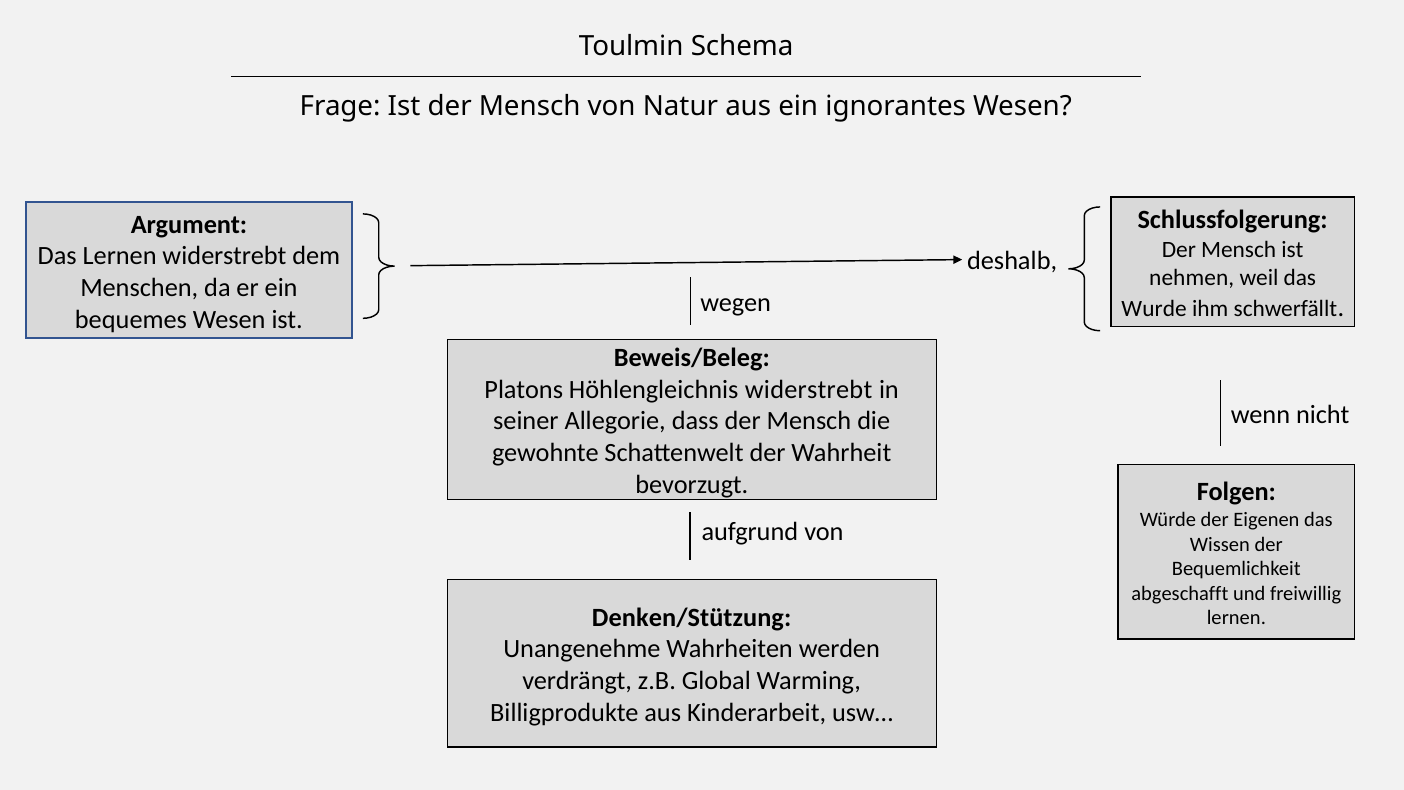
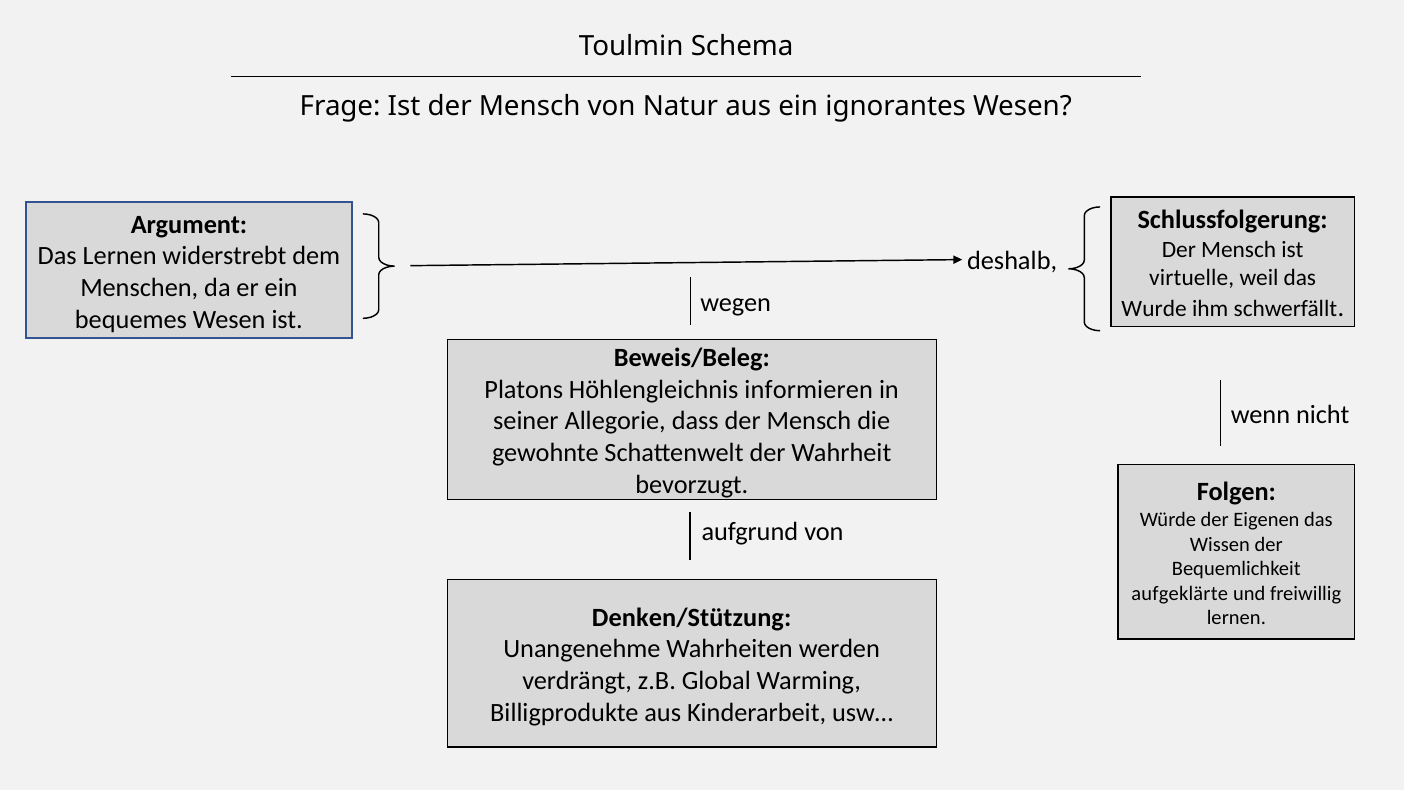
nehmen: nehmen -> virtuelle
Höhlengleichnis widerstrebt: widerstrebt -> informieren
abgeschafft: abgeschafft -> aufgeklärte
